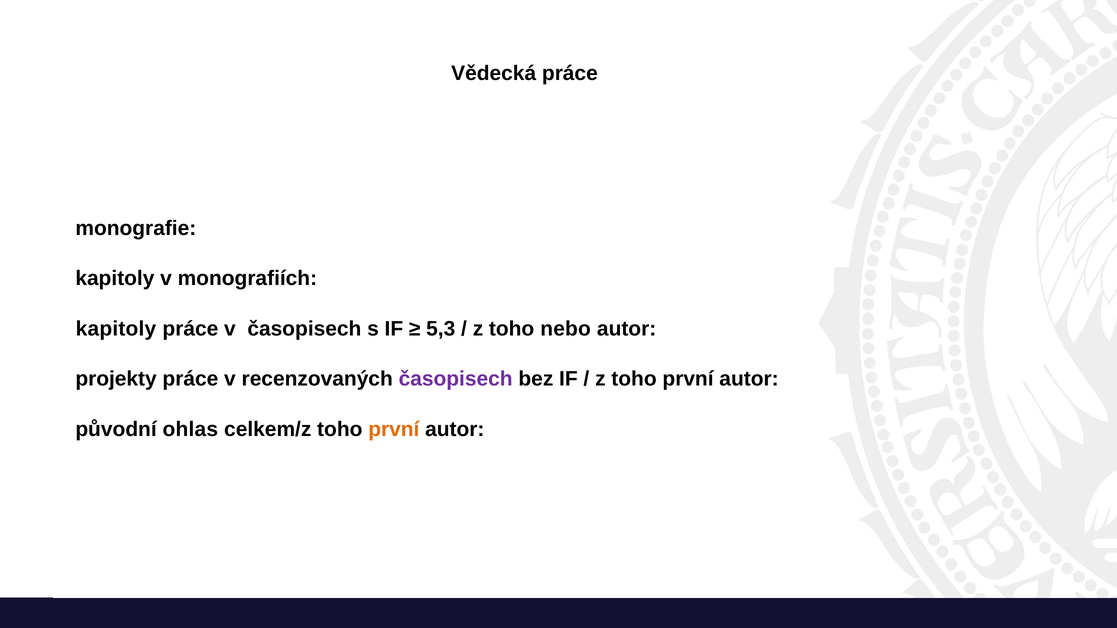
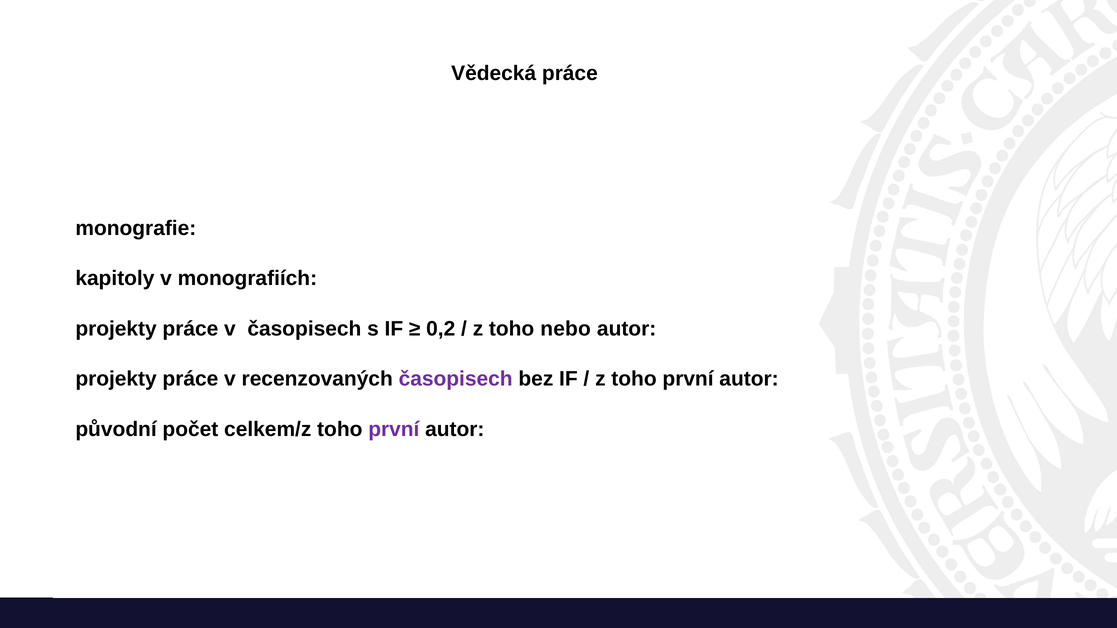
kapitoly at (116, 329): kapitoly -> projekty
5,3: 5,3 -> 0,2
ohlas: ohlas -> počet
první at (394, 429) colour: orange -> purple
